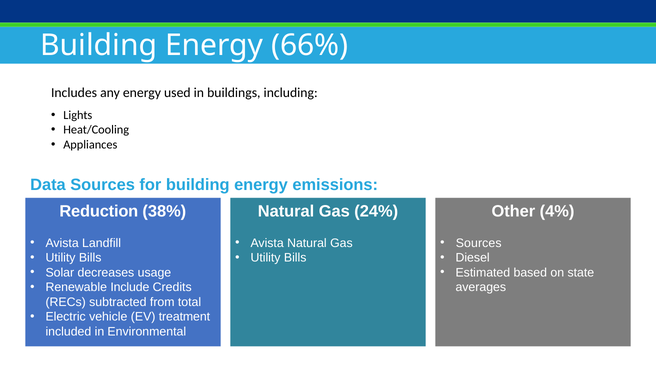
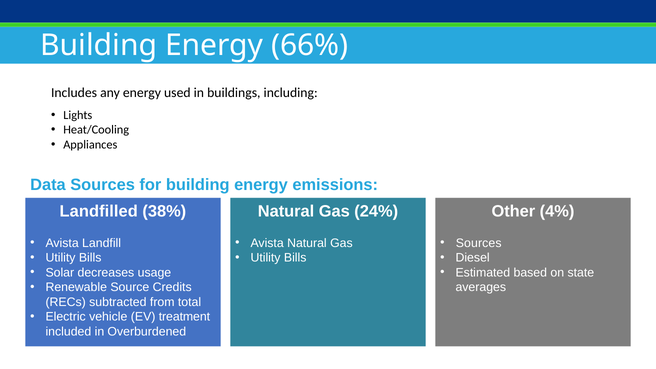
Reduction: Reduction -> Landfilled
Include: Include -> Source
Environmental: Environmental -> Overburdened
